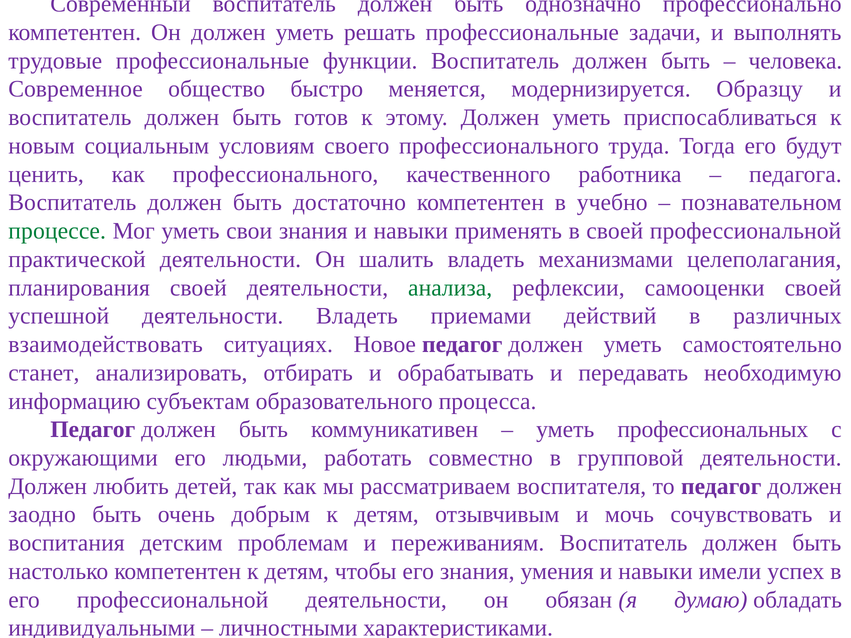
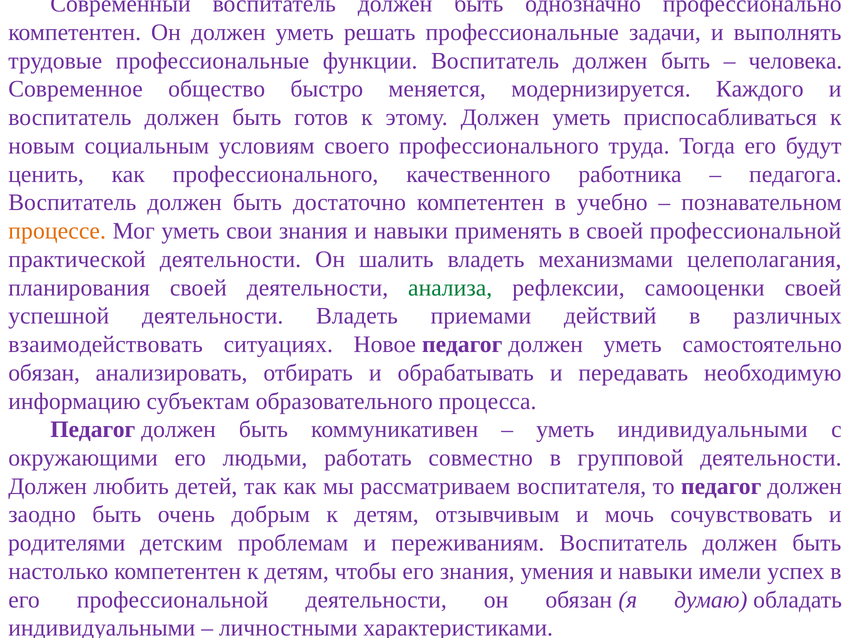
Образцу: Образцу -> Каждого
процессе colour: green -> orange
станет at (44, 373): станет -> обязан
уметь профессиональных: профессиональных -> индивидуальными
воспитания: воспитания -> родителями
